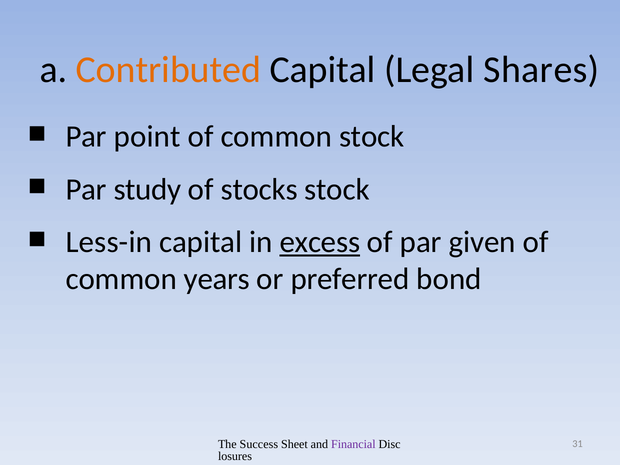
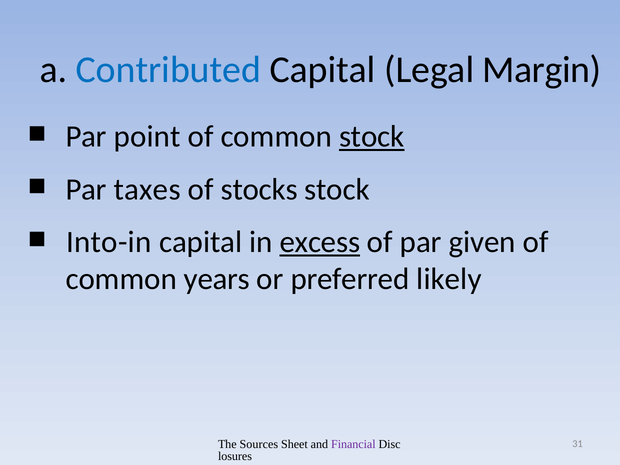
Contributed colour: orange -> blue
Shares: Shares -> Margin
stock at (372, 137) underline: none -> present
study: study -> taxes
Less-in: Less-in -> Into-in
bond: bond -> likely
Success: Success -> Sources
